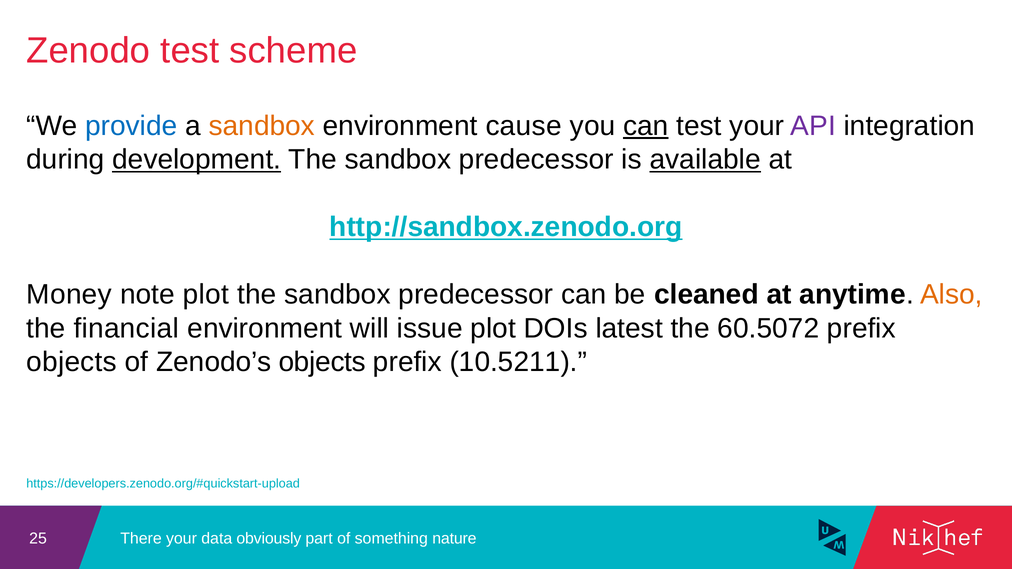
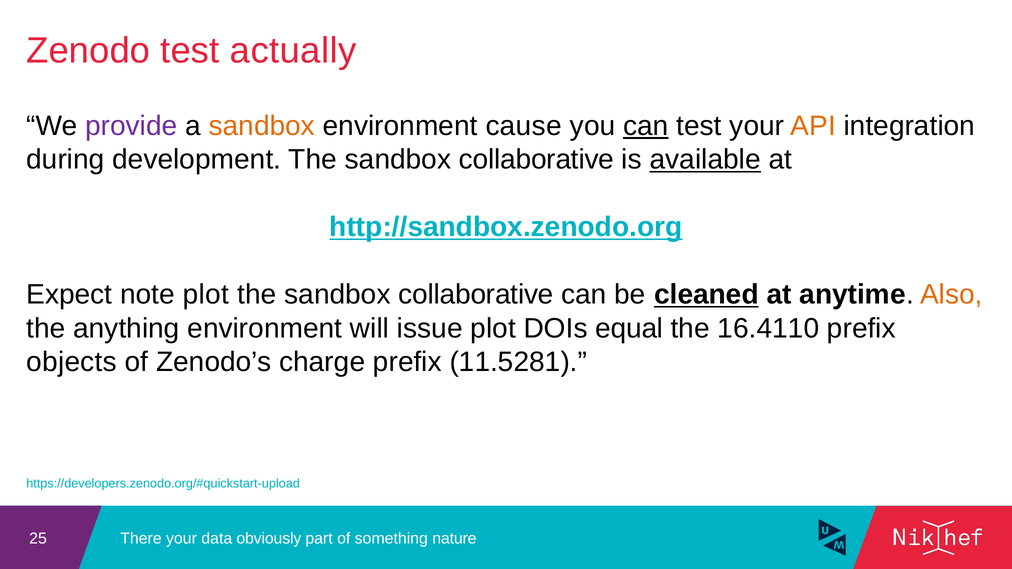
scheme: scheme -> actually
provide colour: blue -> purple
API colour: purple -> orange
development underline: present -> none
predecessor at (536, 160): predecessor -> collaborative
Money: Money -> Expect
predecessor at (476, 295): predecessor -> collaborative
cleaned underline: none -> present
financial: financial -> anything
latest: latest -> equal
60.5072: 60.5072 -> 16.4110
Zenodo’s objects: objects -> charge
10.5211: 10.5211 -> 11.5281
